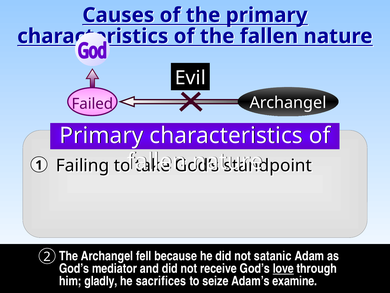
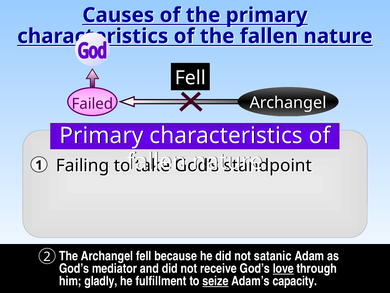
Evil at (190, 78): Evil -> Fell
sacrifices: sacrifices -> fulfillment
seize underline: none -> present
examine: examine -> capacity
